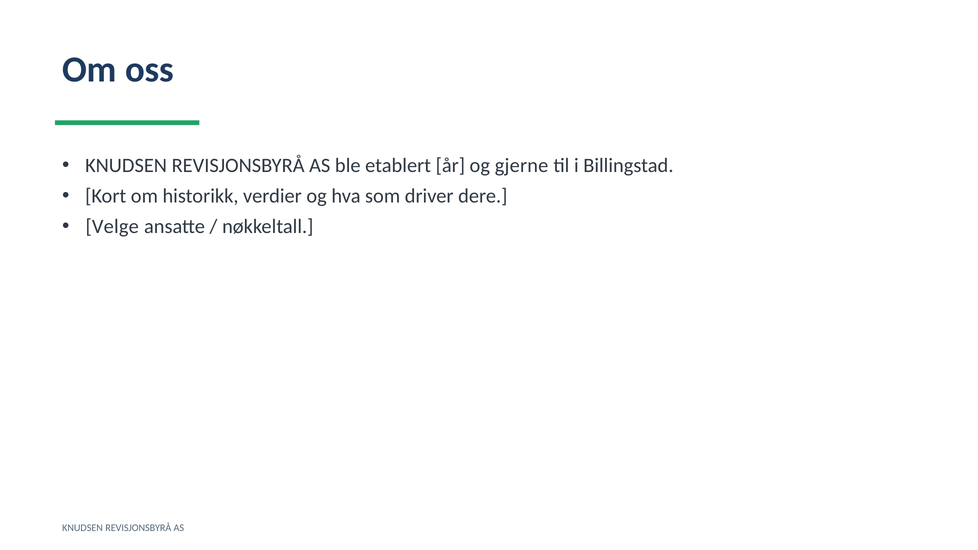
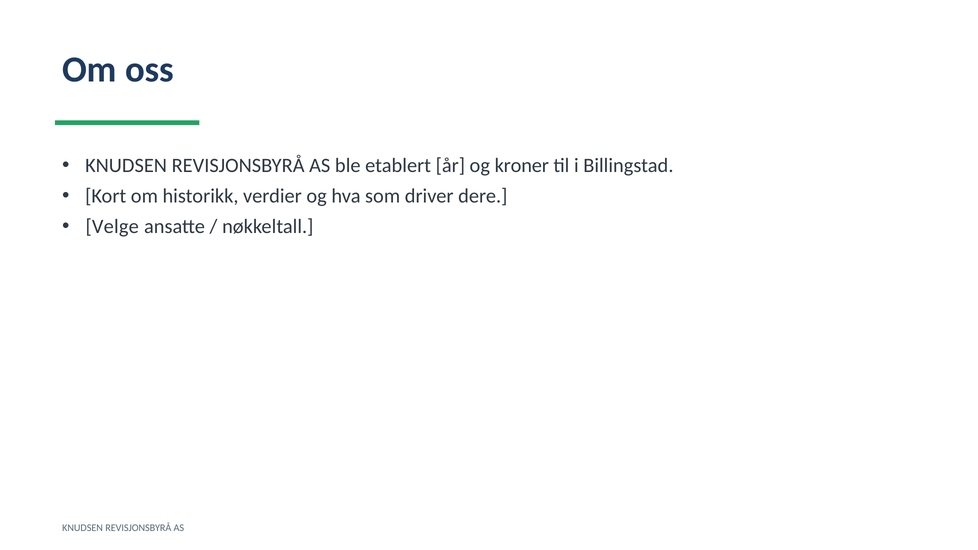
gjerne: gjerne -> kroner
